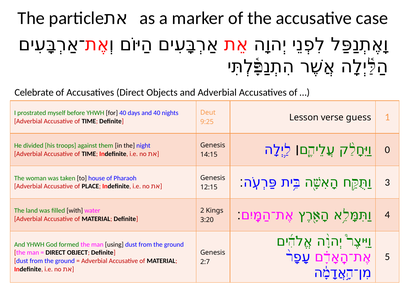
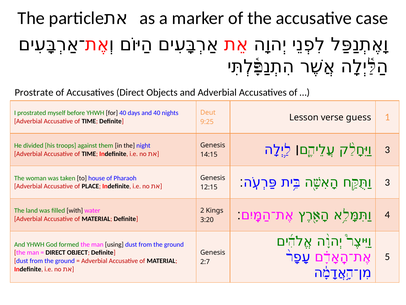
Celebrate: Celebrate -> Prostrate
0 at (387, 149): 0 -> 3
